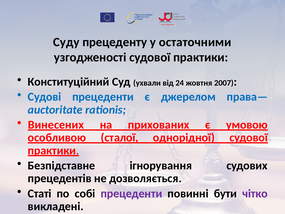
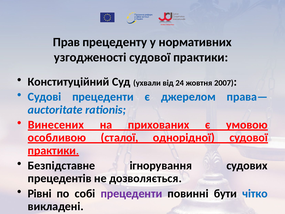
Суду: Суду -> Прав
остаточними: остаточними -> нормативних
Статі: Статі -> Рівні
чітко colour: purple -> blue
